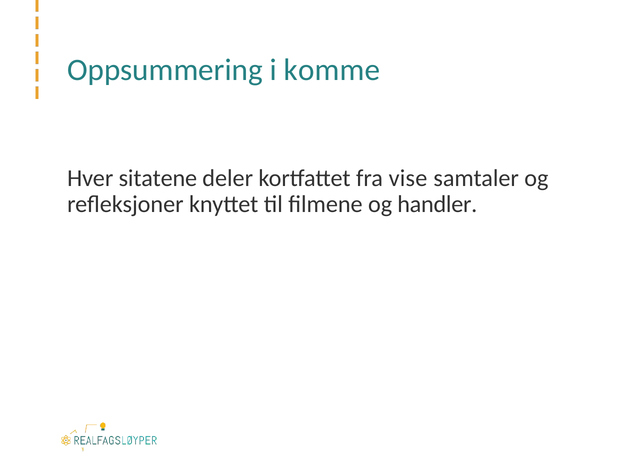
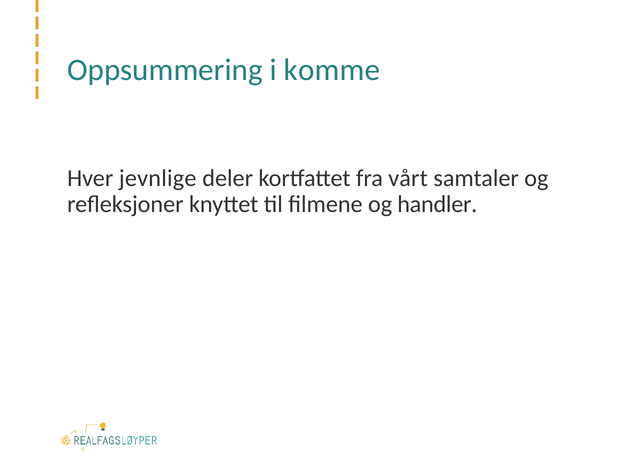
sitatene: sitatene -> jevnlige
vise: vise -> vårt
